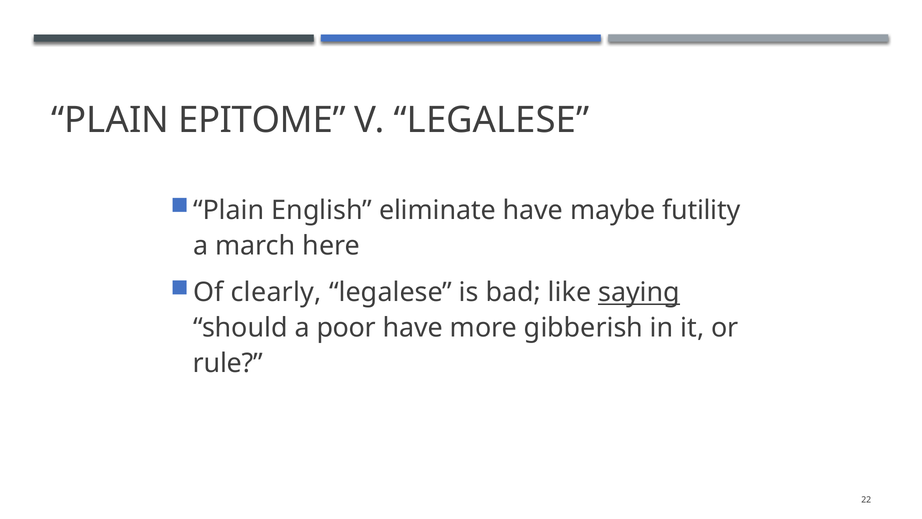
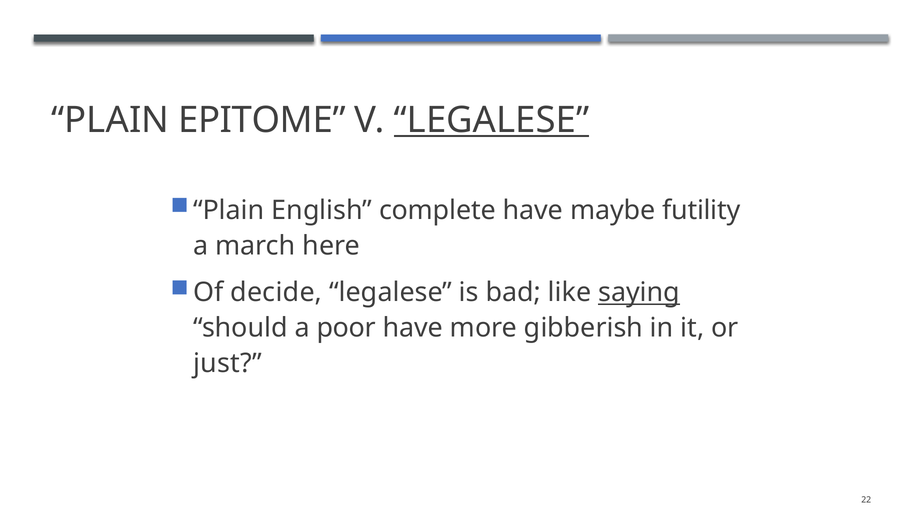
LEGALESE at (492, 120) underline: none -> present
eliminate: eliminate -> complete
clearly: clearly -> decide
rule: rule -> just
